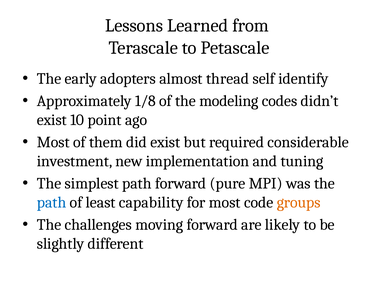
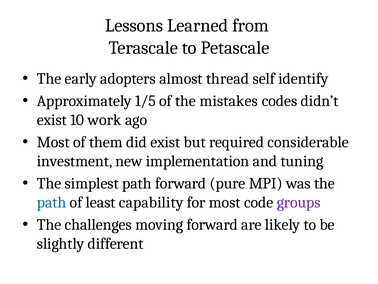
1/8: 1/8 -> 1/5
modeling: modeling -> mistakes
point: point -> work
groups colour: orange -> purple
